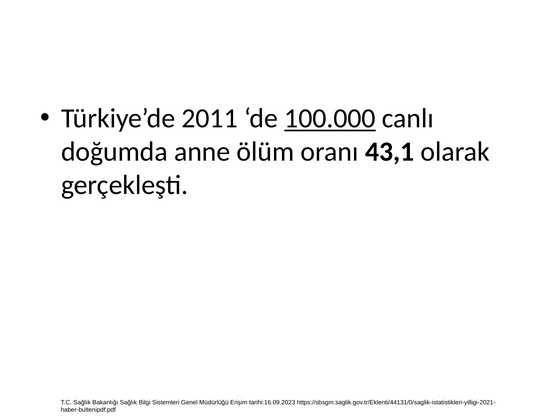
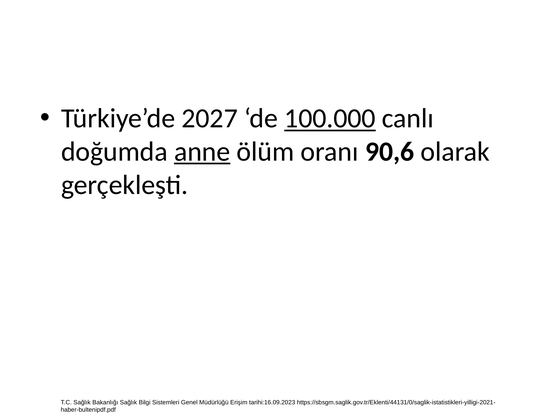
2011: 2011 -> 2027
anne underline: none -> present
43,1: 43,1 -> 90,6
